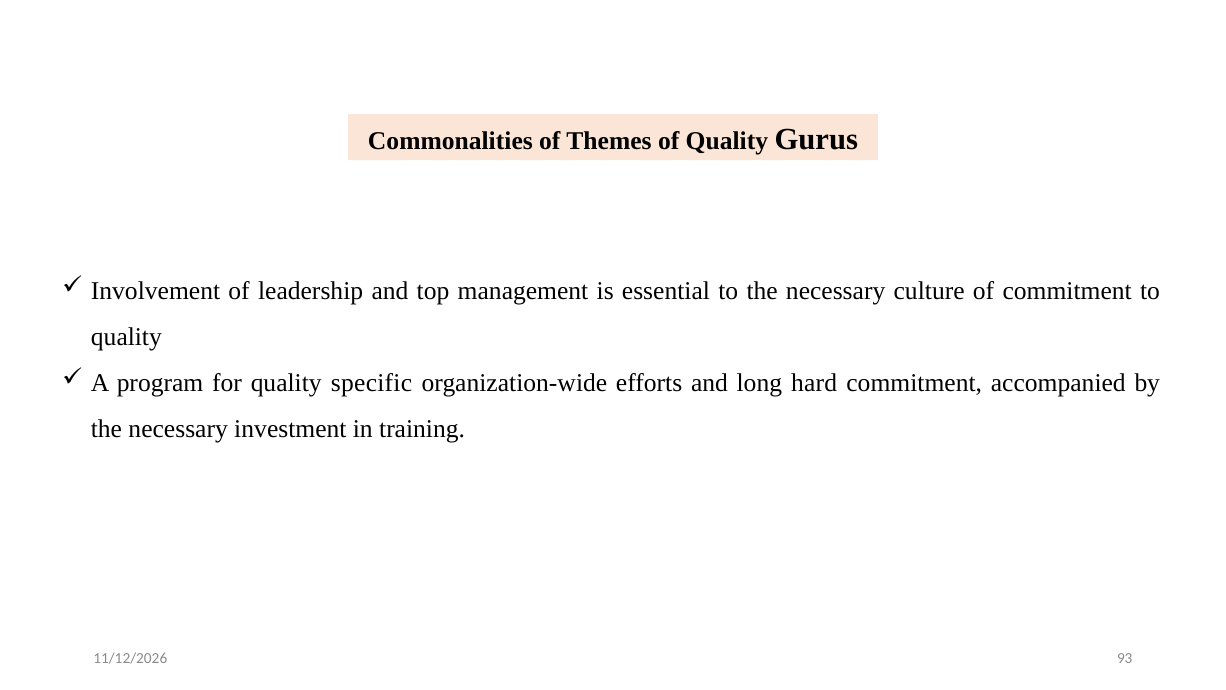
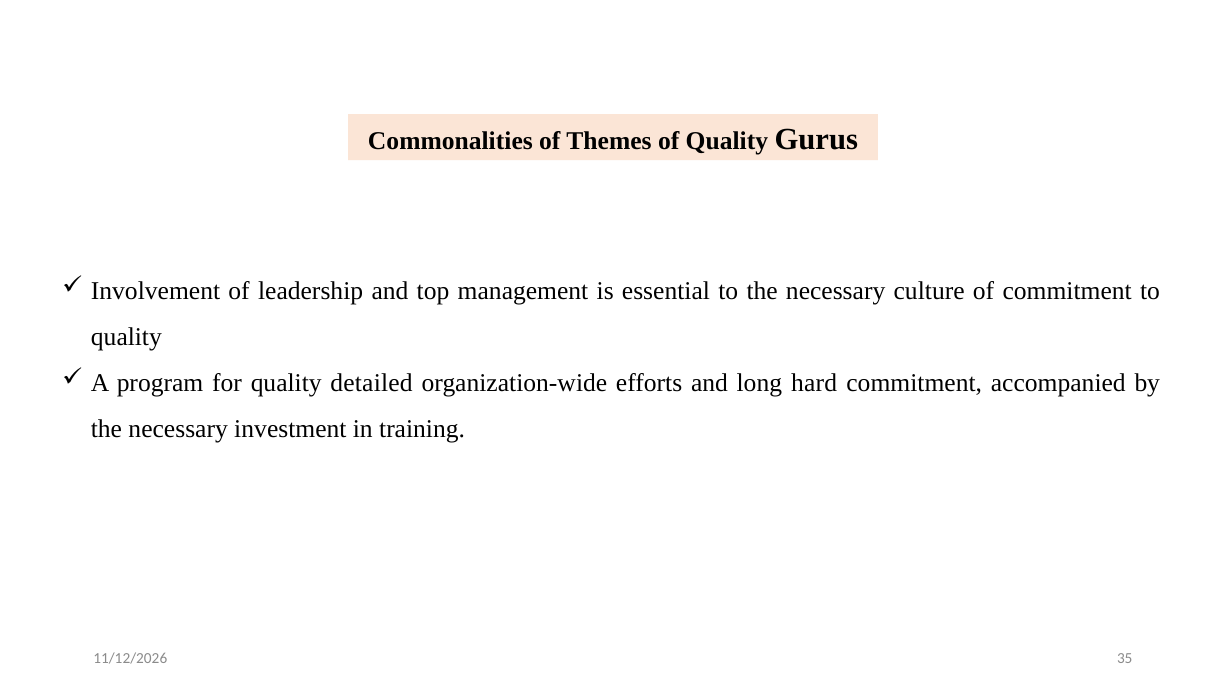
specific: specific -> detailed
93: 93 -> 35
